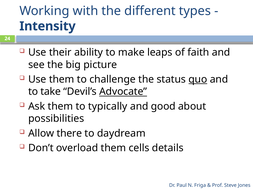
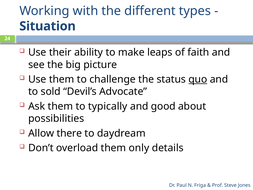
Intensity: Intensity -> Situation
take: take -> sold
Advocate underline: present -> none
cells: cells -> only
